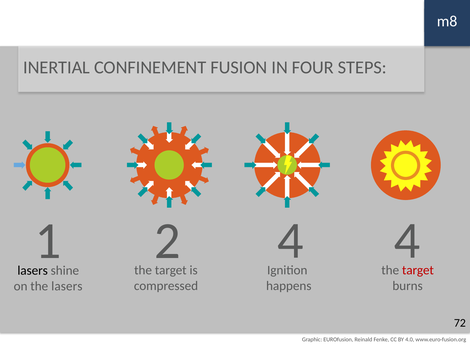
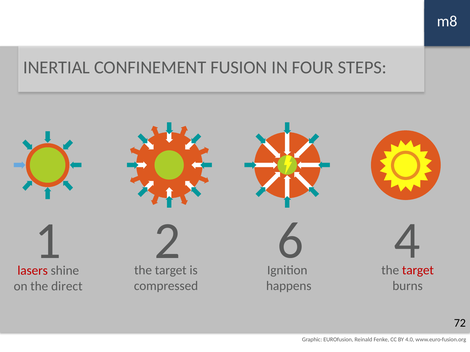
4 at (290, 241): 4 -> 6
lasers at (33, 271) colour: black -> red
the lasers: lasers -> direct
